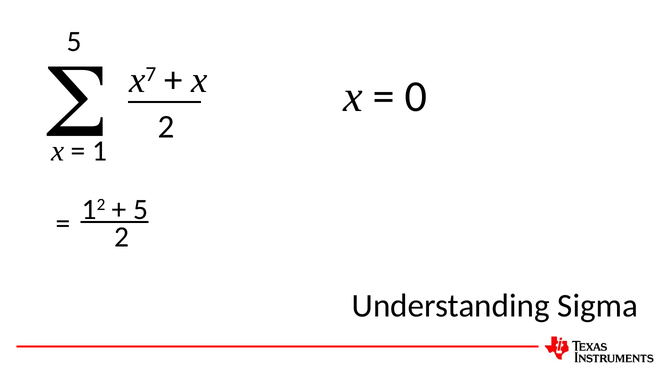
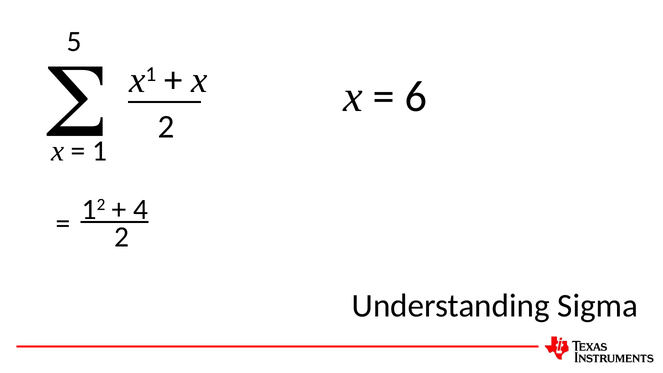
x 7: 7 -> 1
0: 0 -> 6
5 at (141, 209): 5 -> 4
